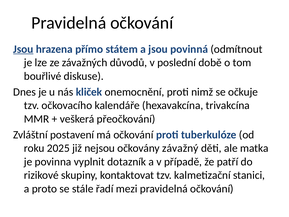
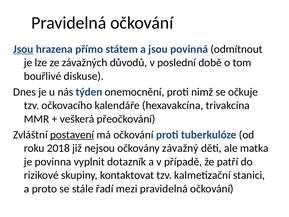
kliček: kliček -> týden
postavení underline: none -> present
2025: 2025 -> 2018
